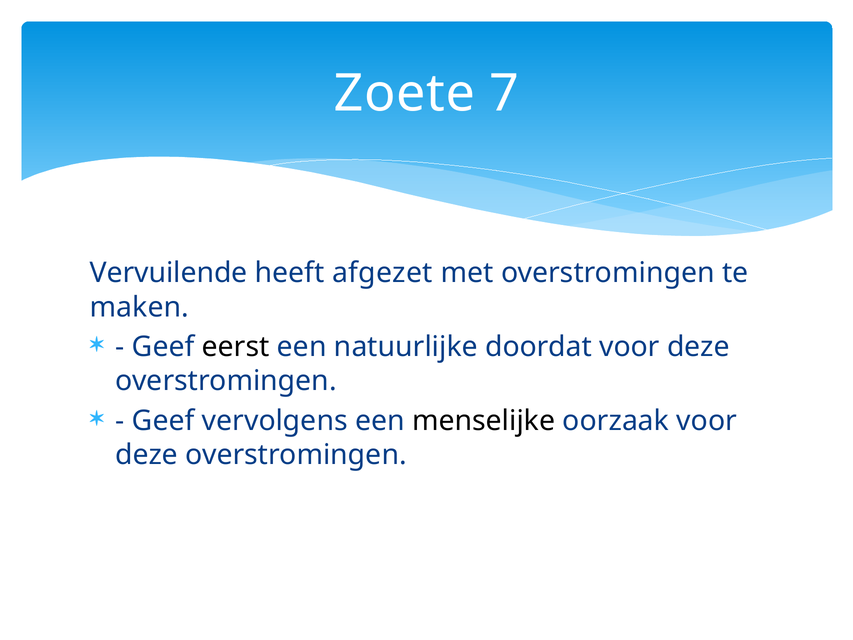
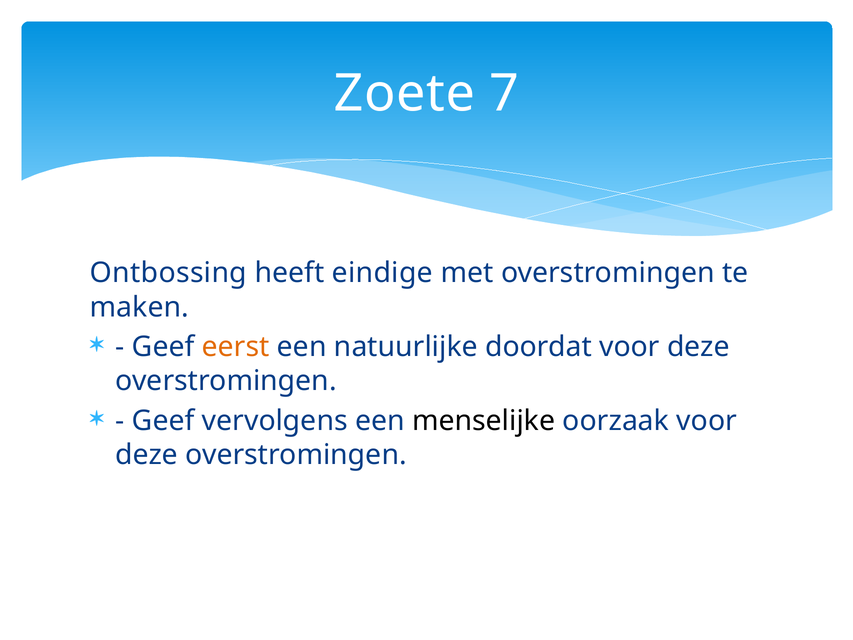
Vervuilende: Vervuilende -> Ontbossing
afgezet: afgezet -> eindige
eerst colour: black -> orange
